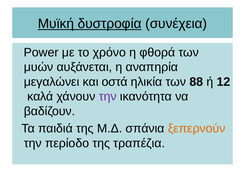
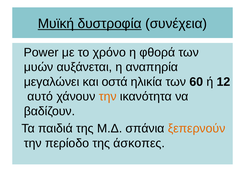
88: 88 -> 60
καλά: καλά -> αυτό
την at (108, 96) colour: purple -> orange
τραπέζια: τραπέζια -> άσκοπες
